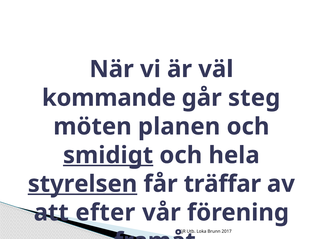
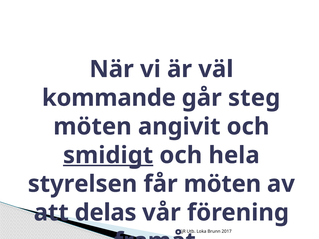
planen: planen -> angivit
styrelsen underline: present -> none
får träffar: träffar -> möten
efter: efter -> delas
